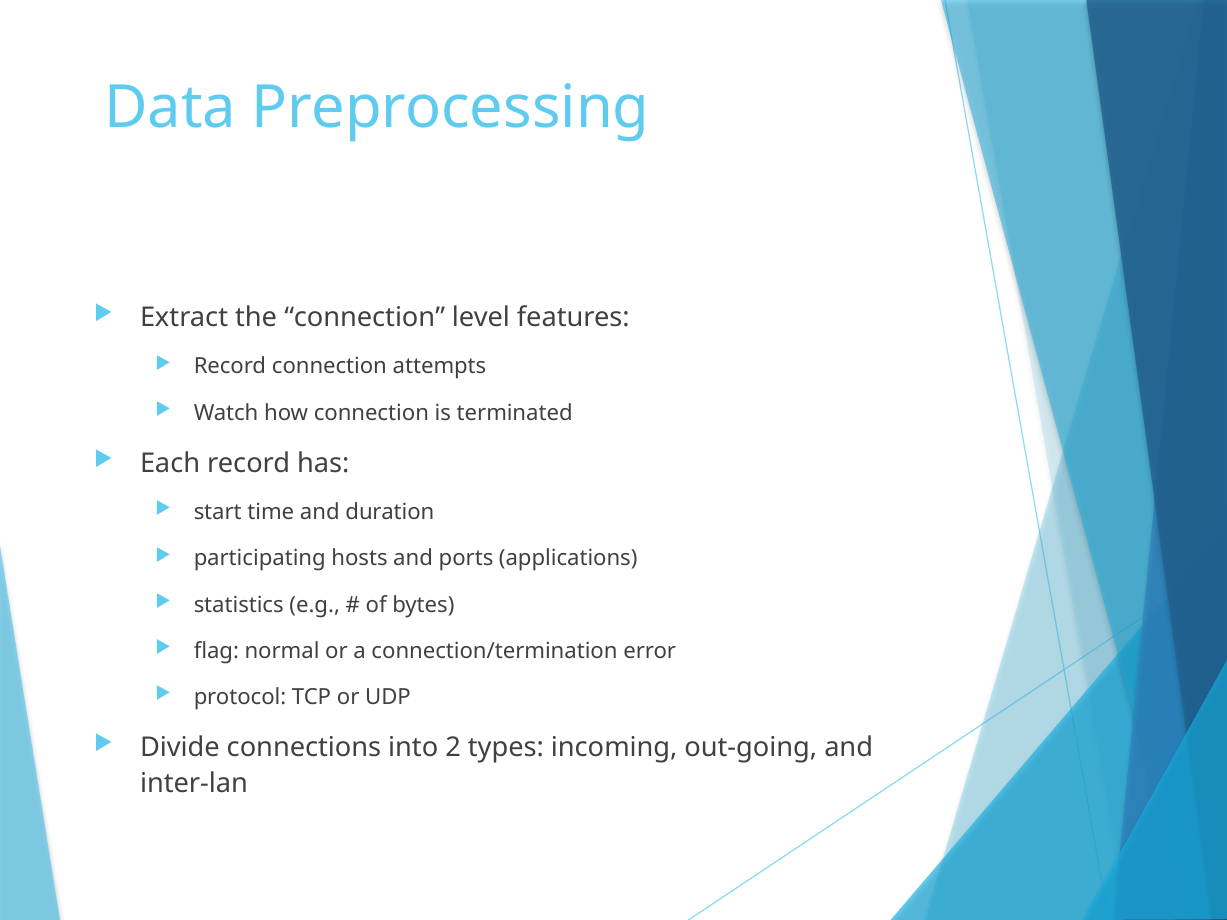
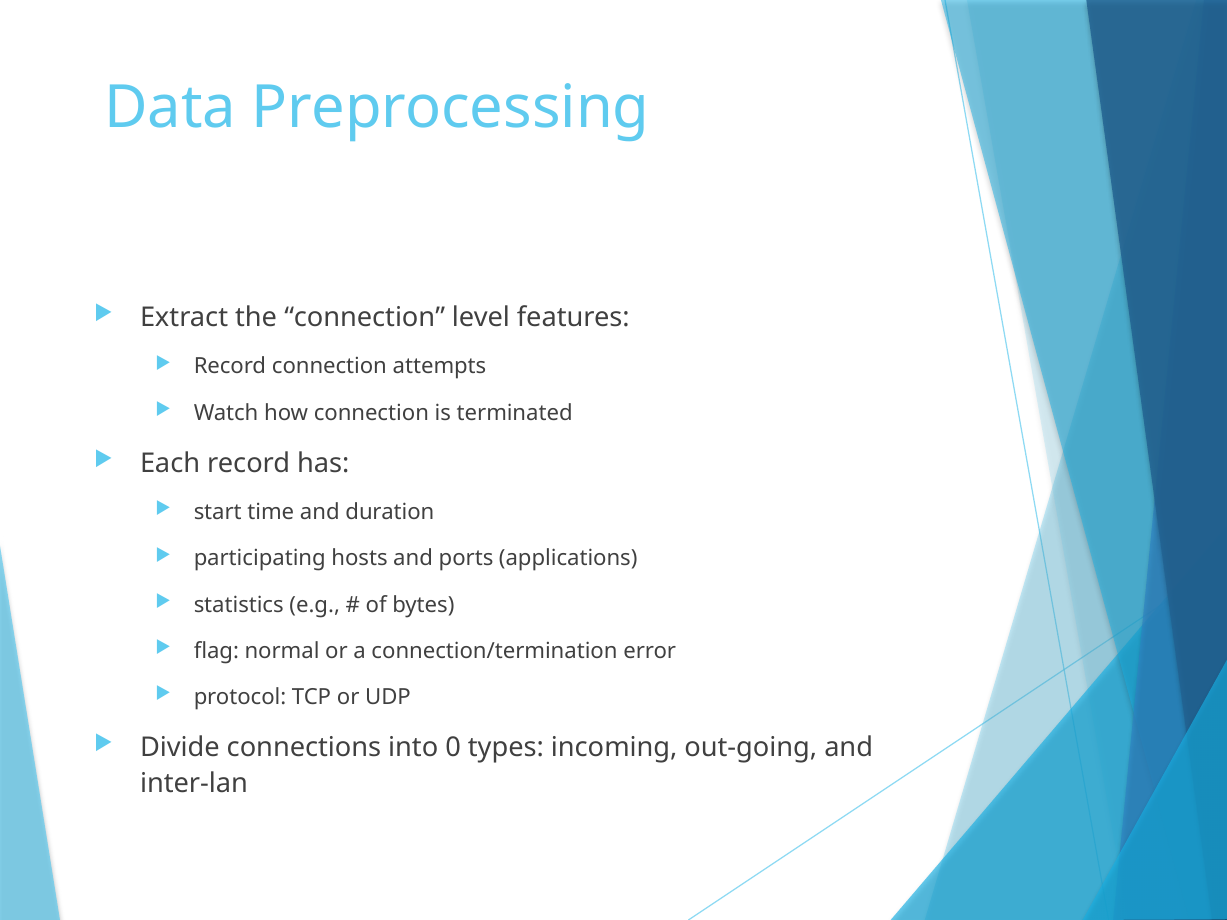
2: 2 -> 0
